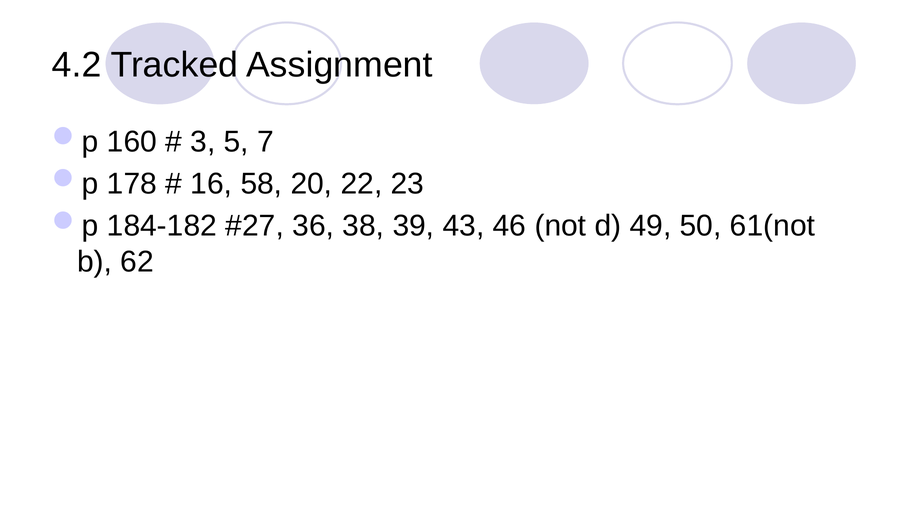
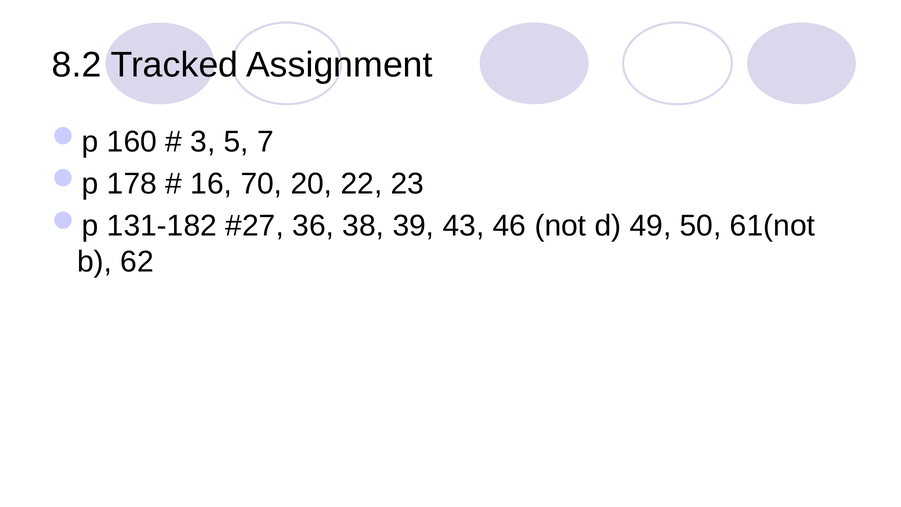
4.2: 4.2 -> 8.2
58: 58 -> 70
184-182: 184-182 -> 131-182
